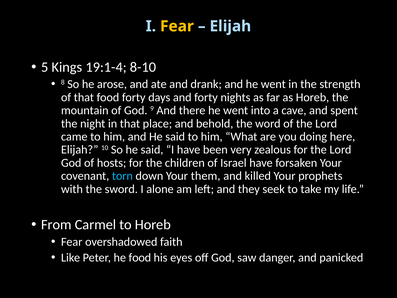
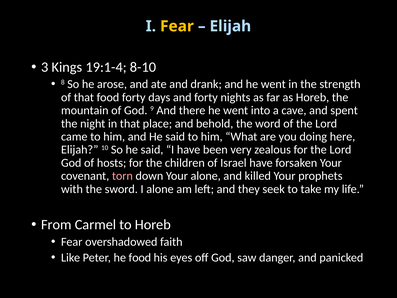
5: 5 -> 3
torn colour: light blue -> pink
Your them: them -> alone
